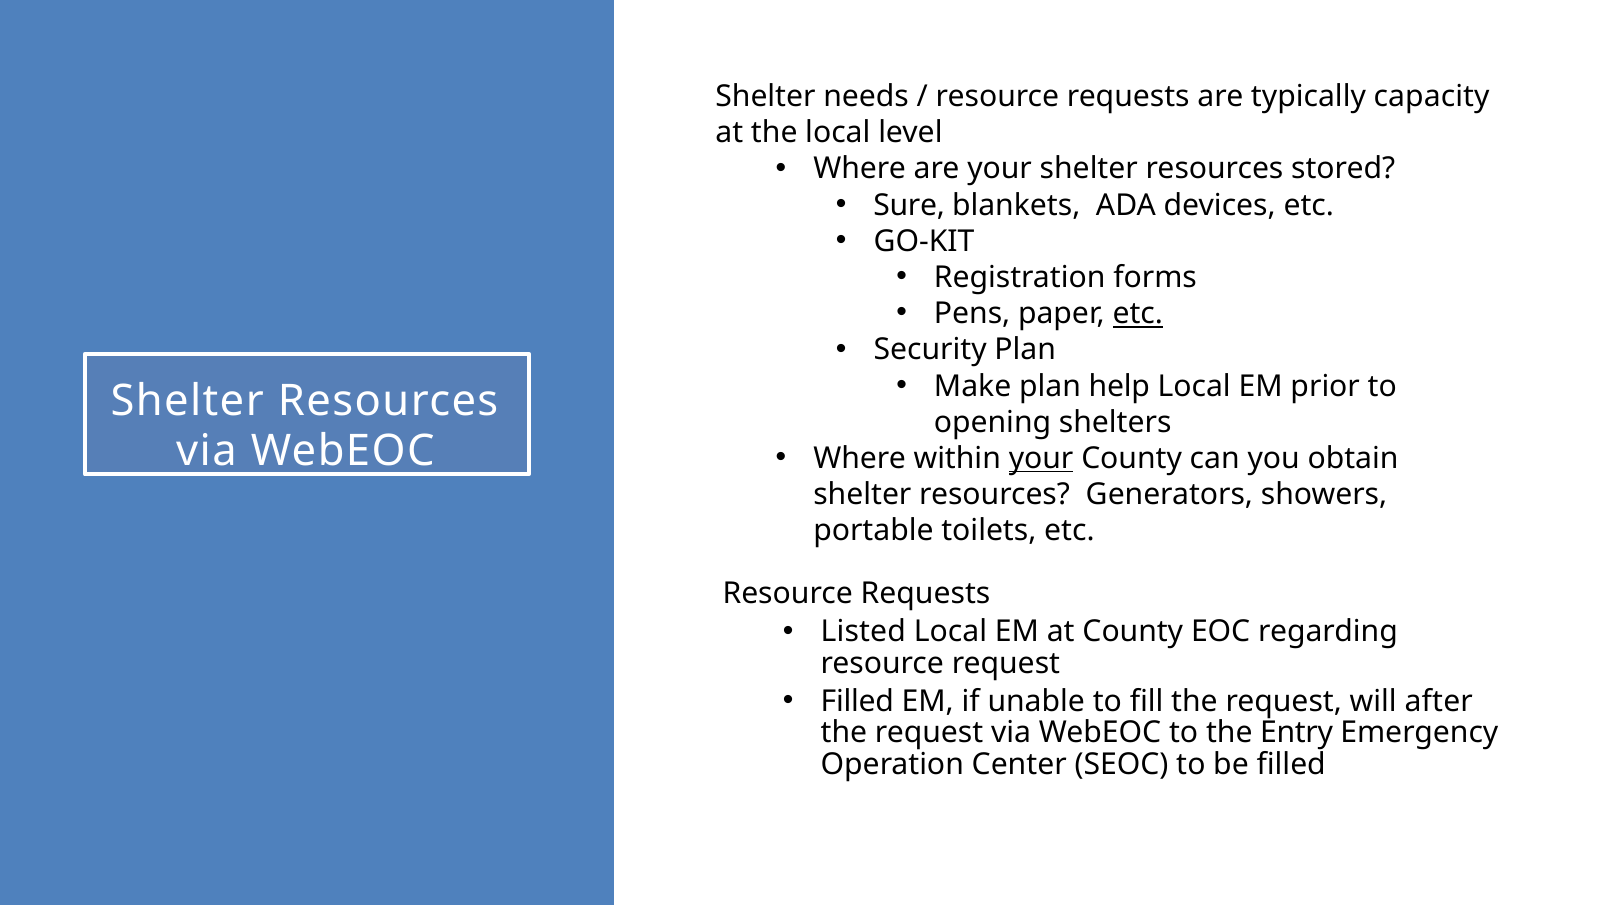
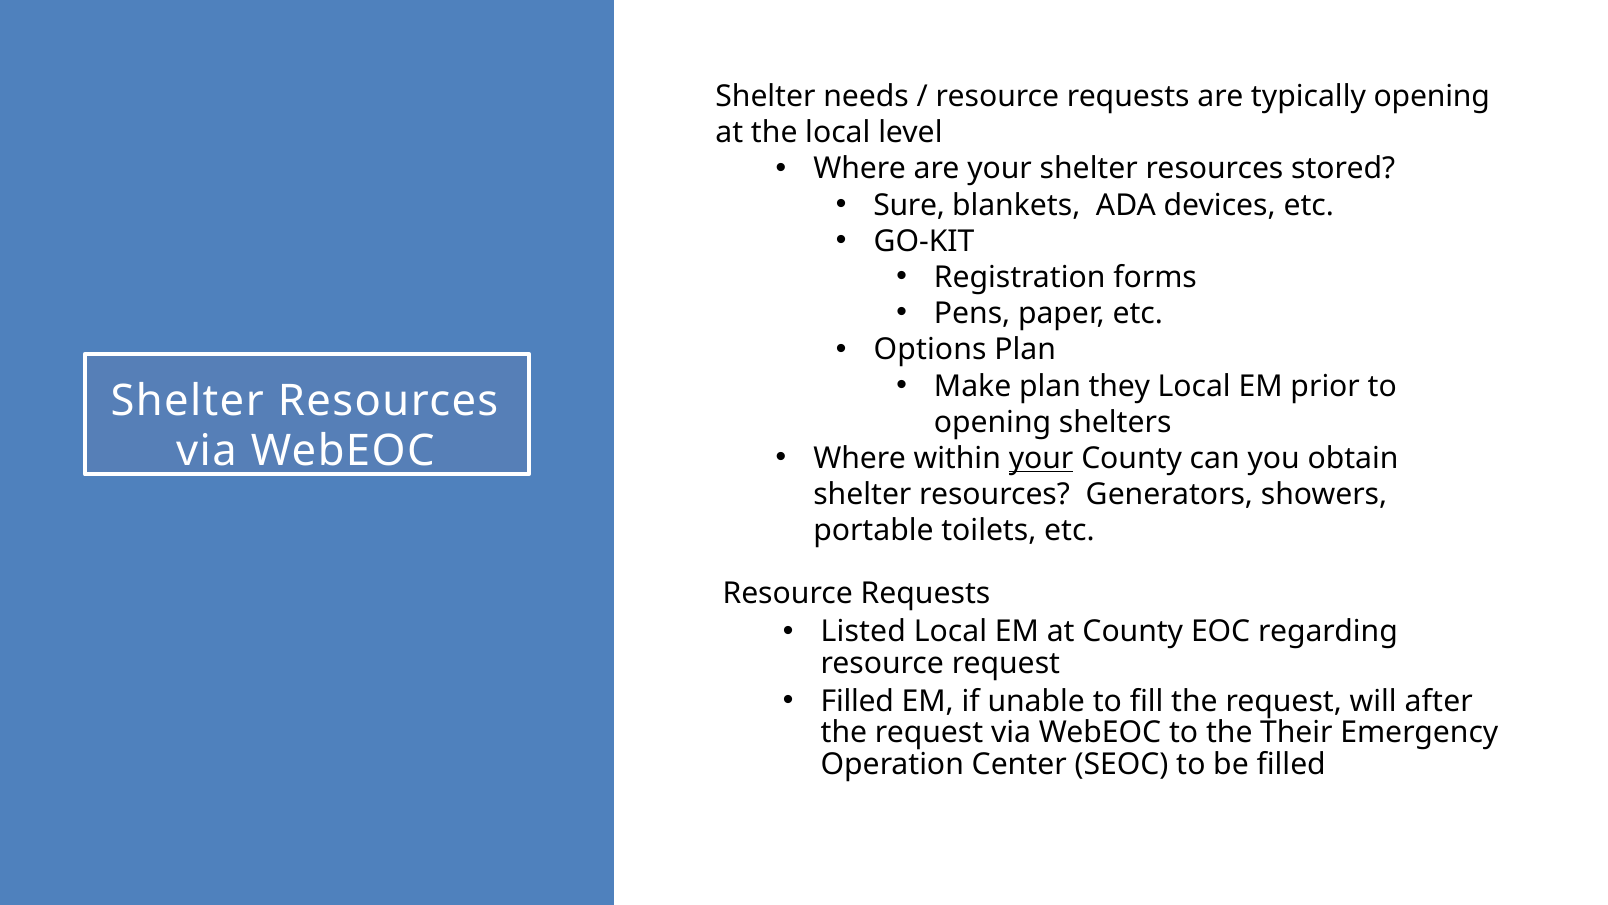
typically capacity: capacity -> opening
etc at (1138, 313) underline: present -> none
Security: Security -> Options
help: help -> they
Entry: Entry -> Their
